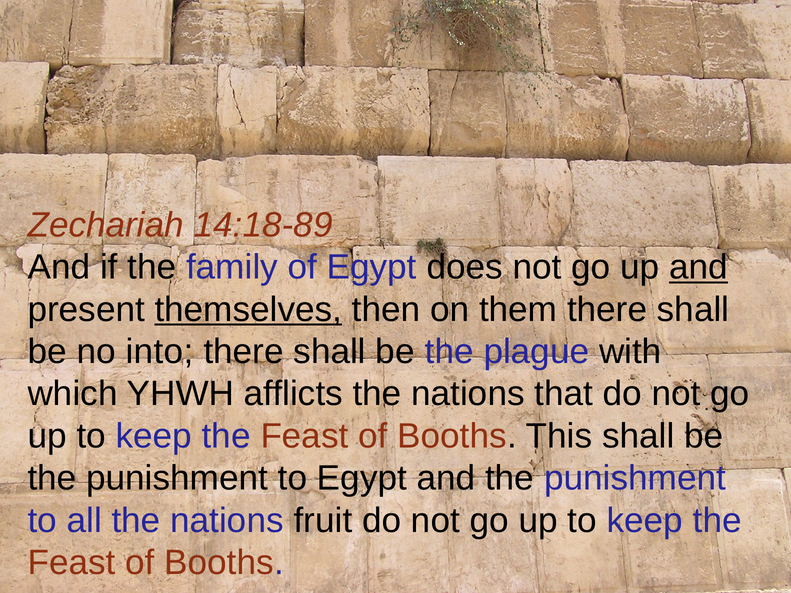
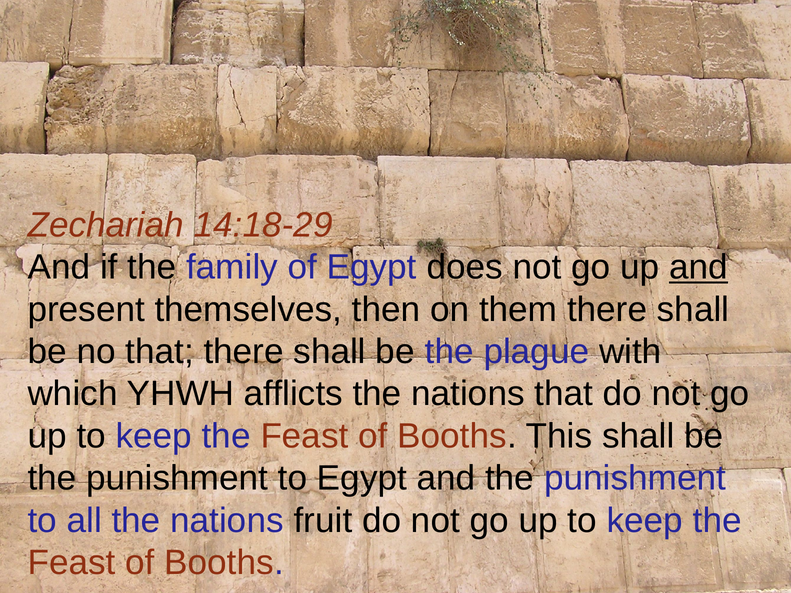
14:18-89: 14:18-89 -> 14:18-29
themselves underline: present -> none
no into: into -> that
